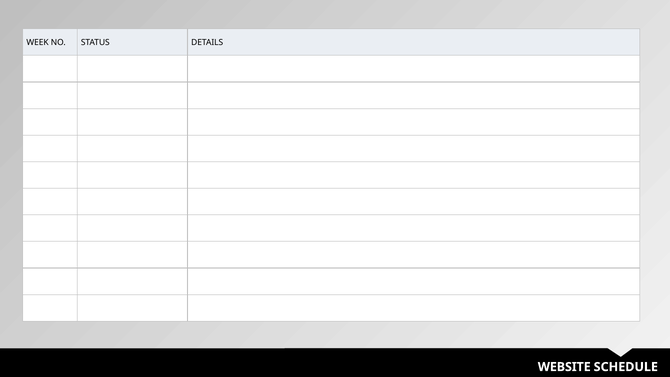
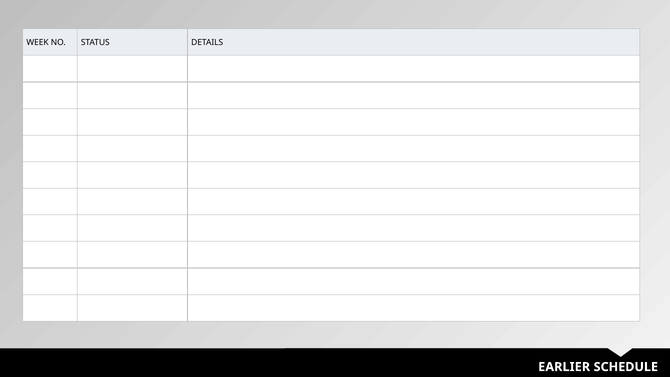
WEBSITE: WEBSITE -> EARLIER
